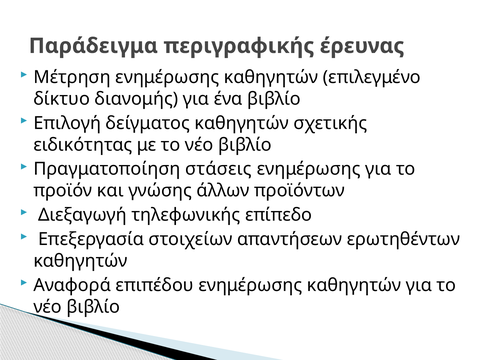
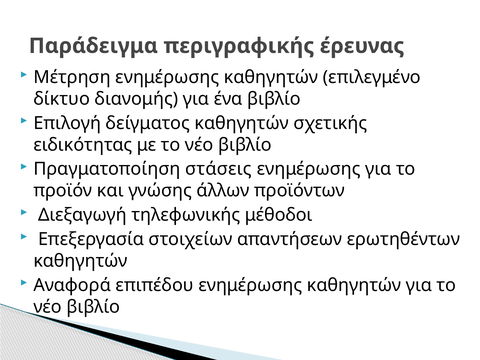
επίπεδο: επίπεδο -> μέθοδοι
